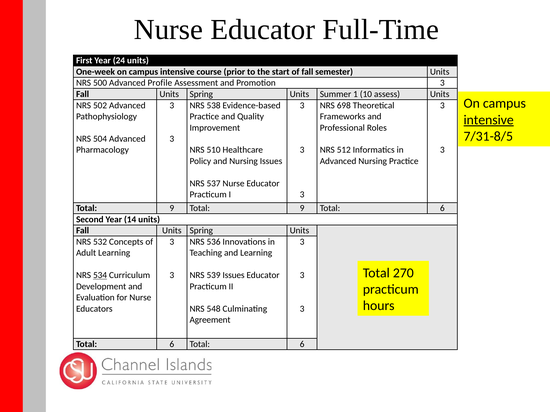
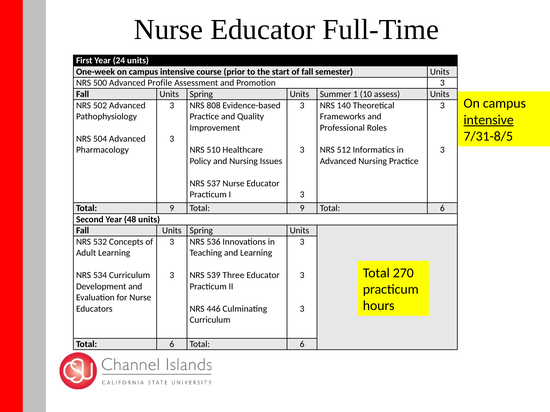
538: 538 -> 808
698: 698 -> 140
14: 14 -> 48
534 underline: present -> none
539 Issues: Issues -> Three
548: 548 -> 446
Agreement at (210, 320): Agreement -> Curriculum
